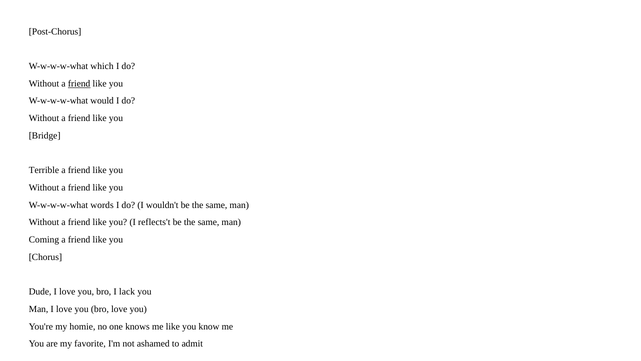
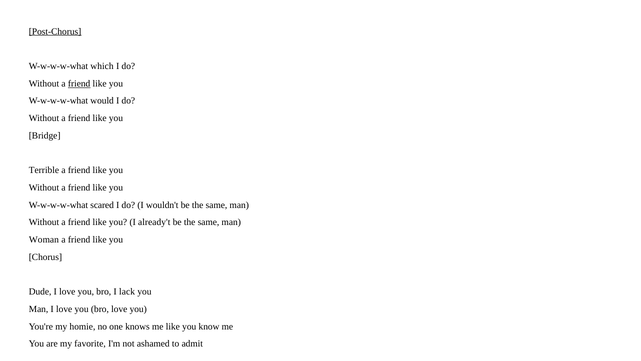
Post-Chorus underline: none -> present
words: words -> scared
reflects't: reflects't -> already't
Coming: Coming -> Woman
